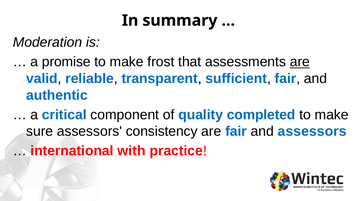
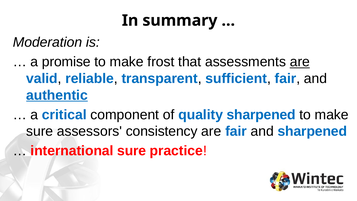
authentic underline: none -> present
quality completed: completed -> sharpened
and assessors: assessors -> sharpened
international with: with -> sure
